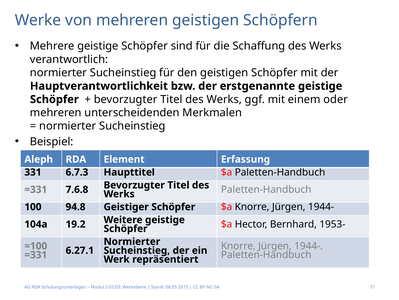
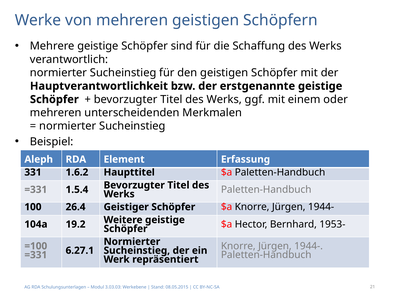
6.7.3: 6.7.3 -> 1.6.2
7.6.8: 7.6.8 -> 1.5.4
94.8: 94.8 -> 26.4
